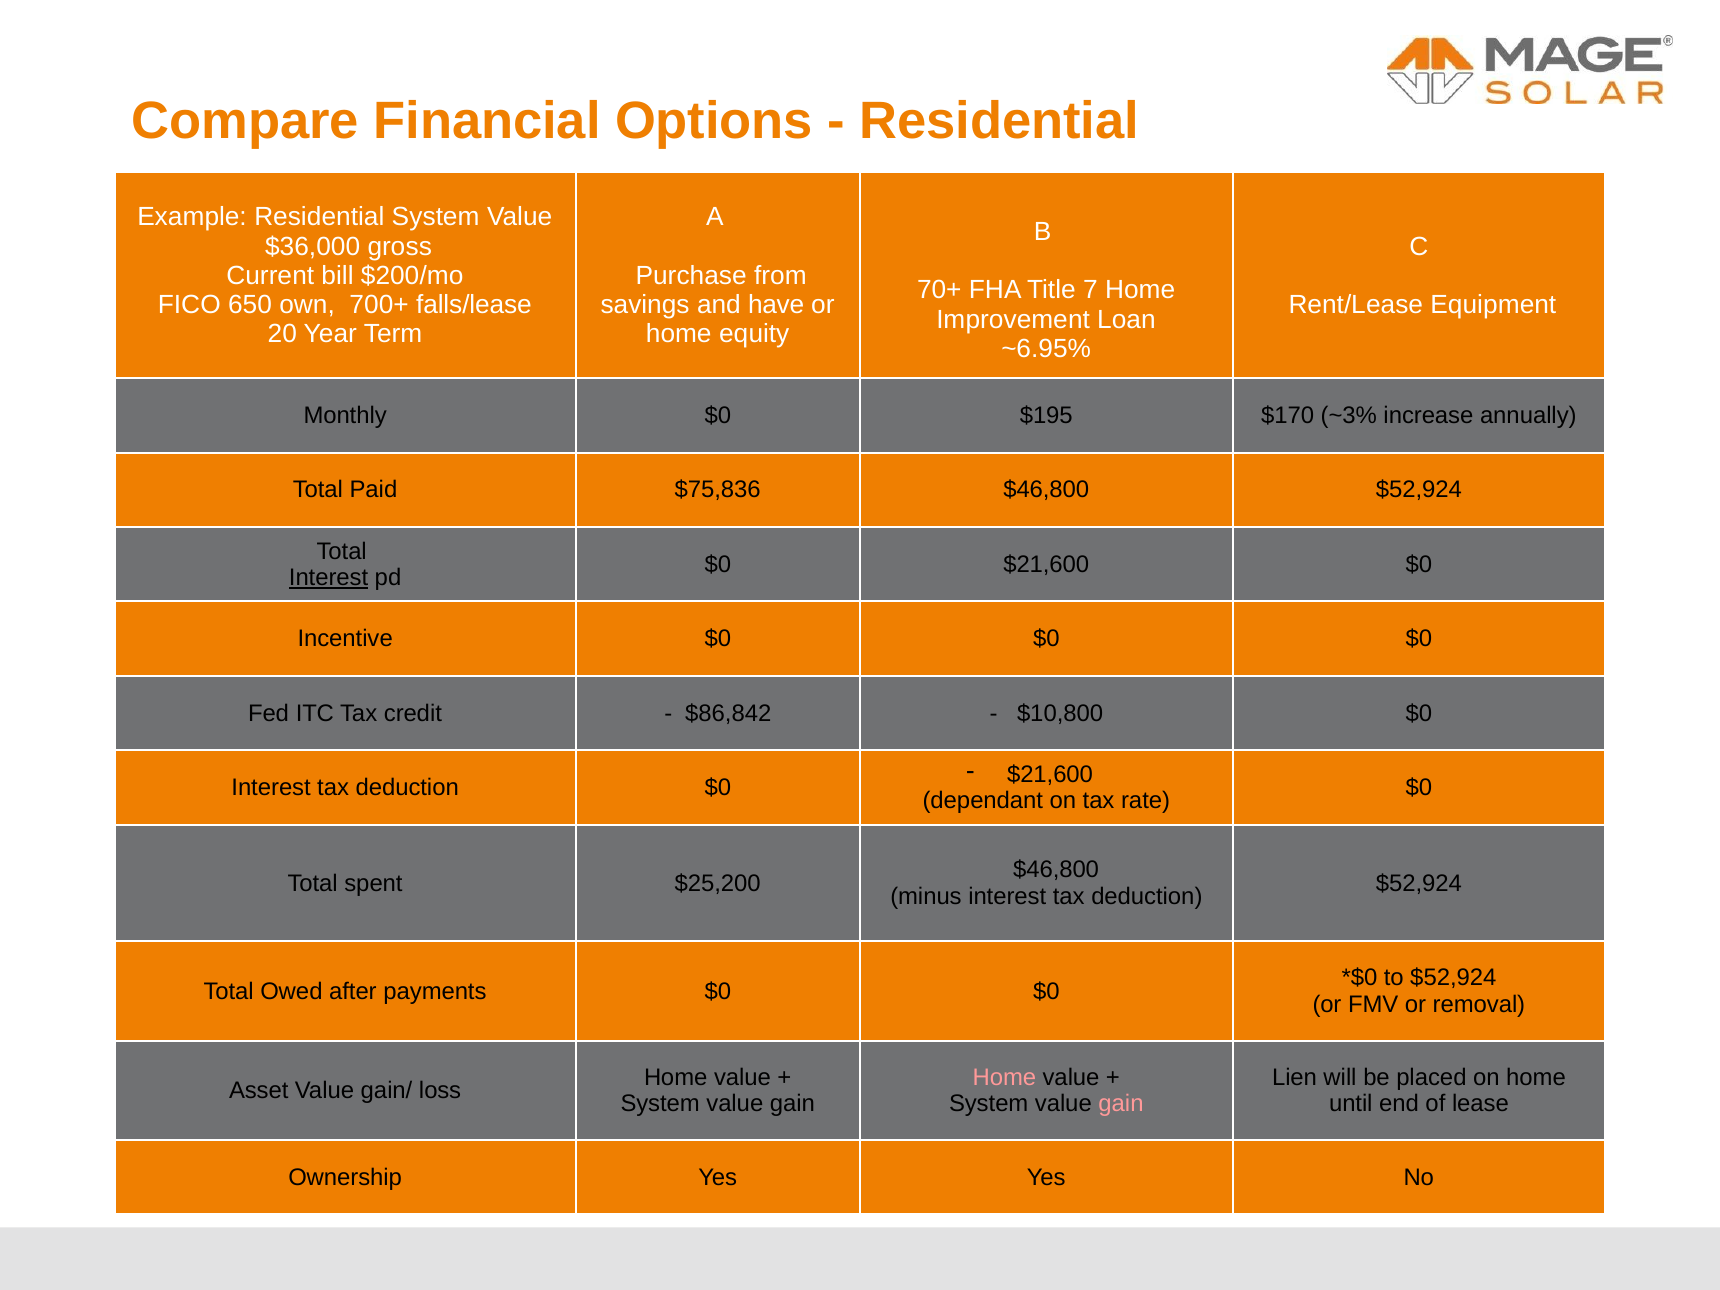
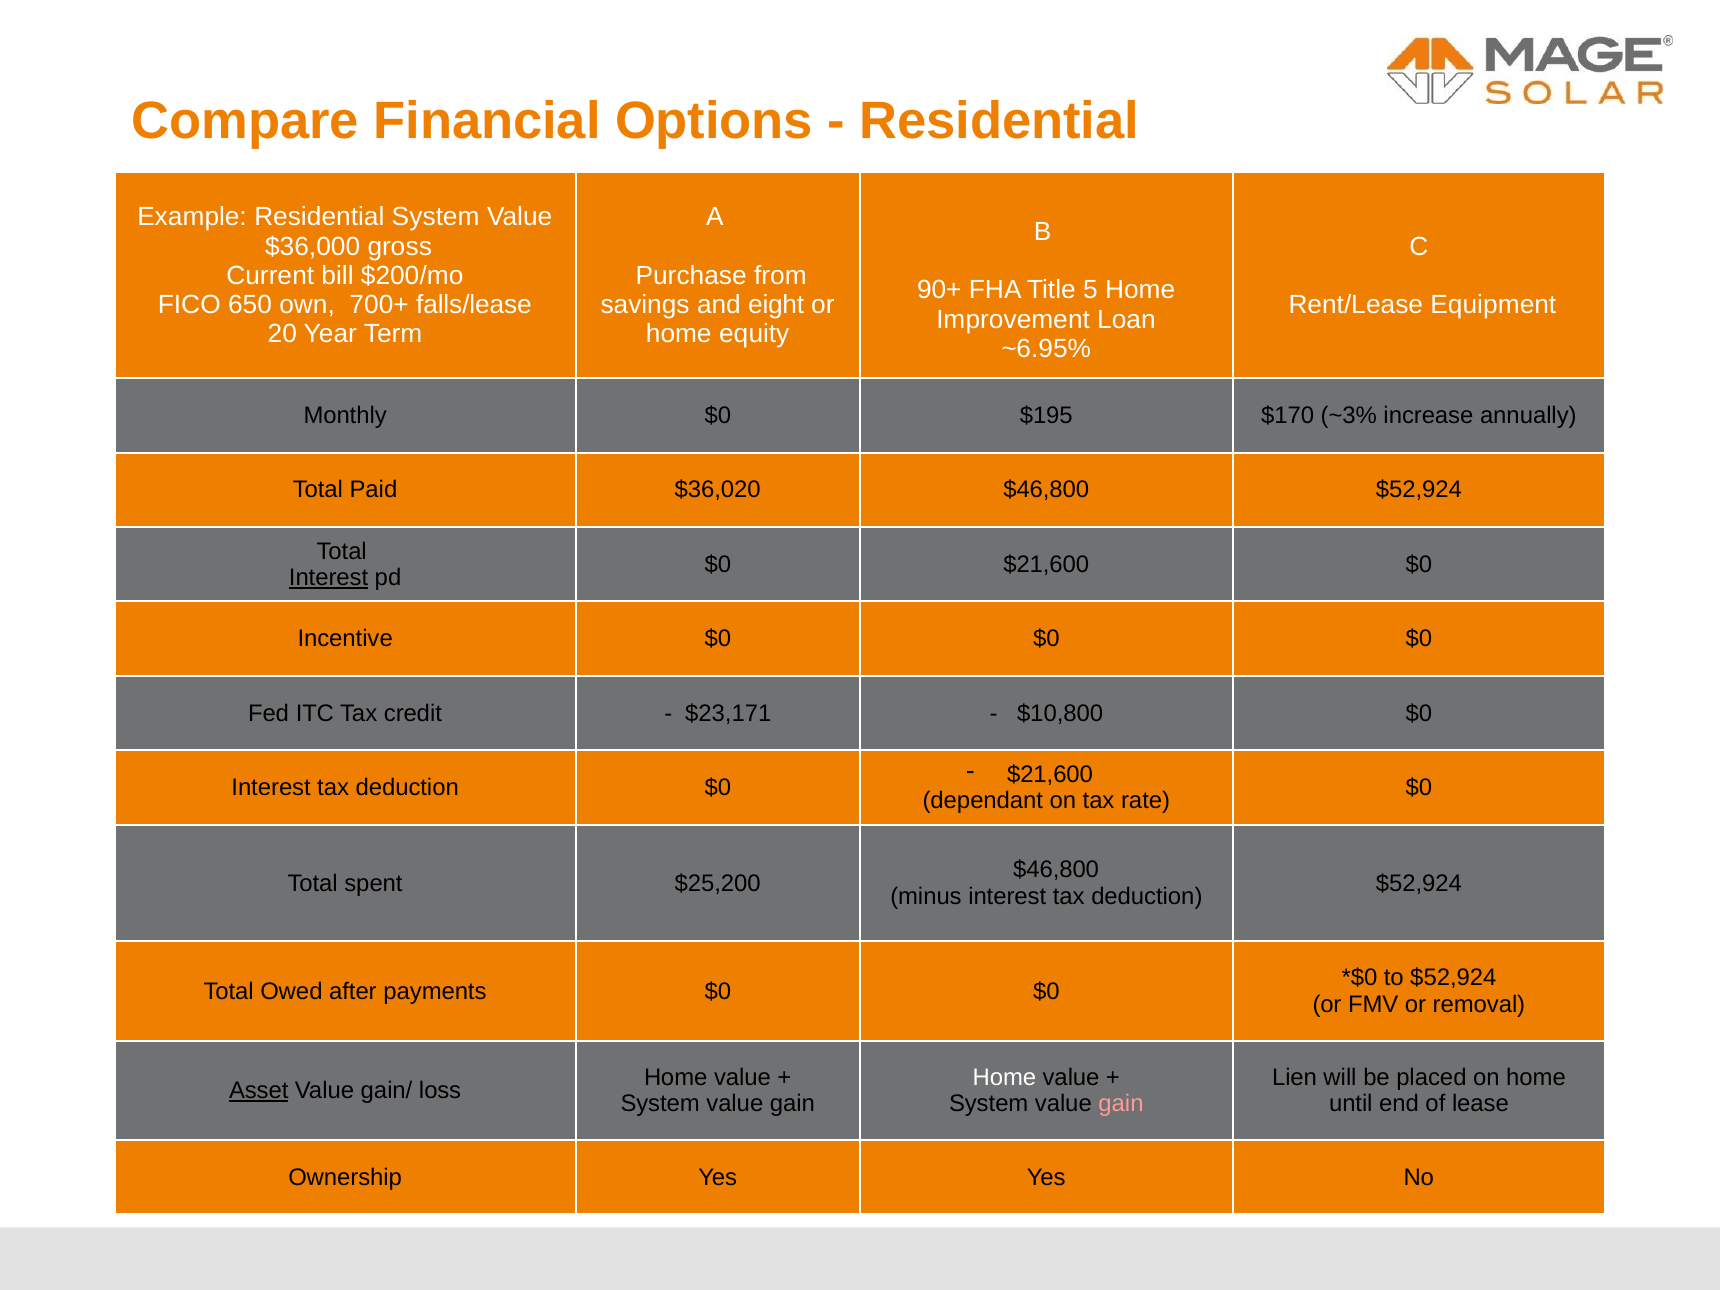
70+: 70+ -> 90+
7: 7 -> 5
have: have -> eight
$75,836: $75,836 -> $36,020
$86,842: $86,842 -> $23,171
Home at (1004, 1077) colour: pink -> white
Asset underline: none -> present
